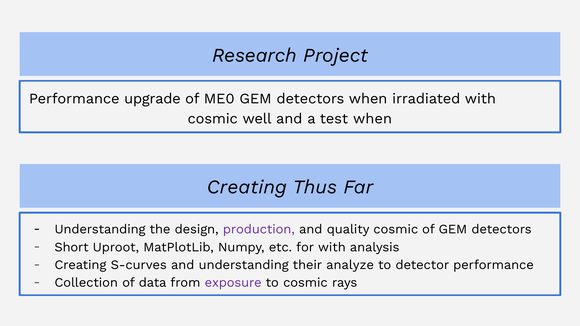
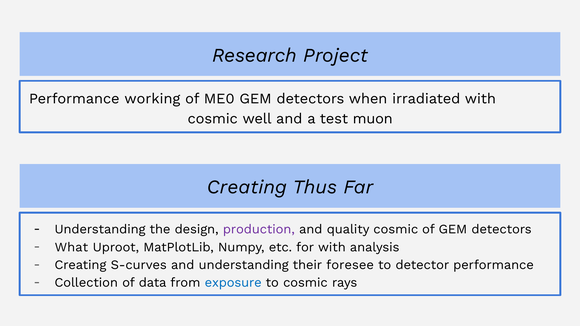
upgrade: upgrade -> working
test when: when -> muon
Short: Short -> What
analyze: analyze -> foresee
exposure colour: purple -> blue
